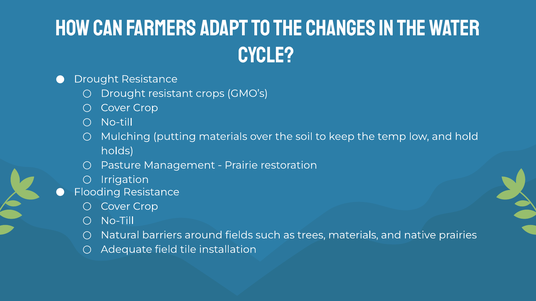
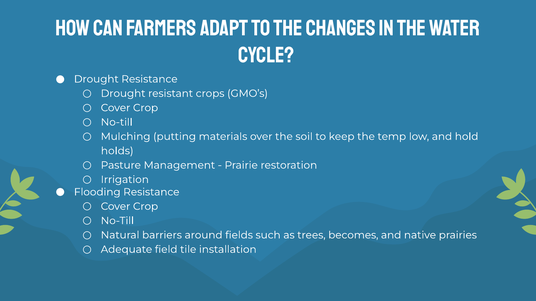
trees materials: materials -> becomes
